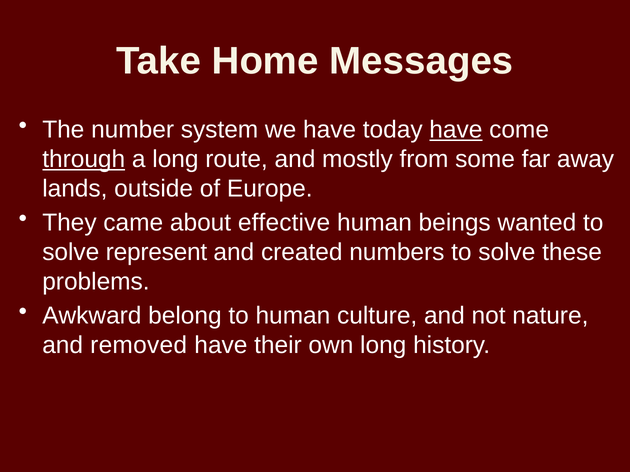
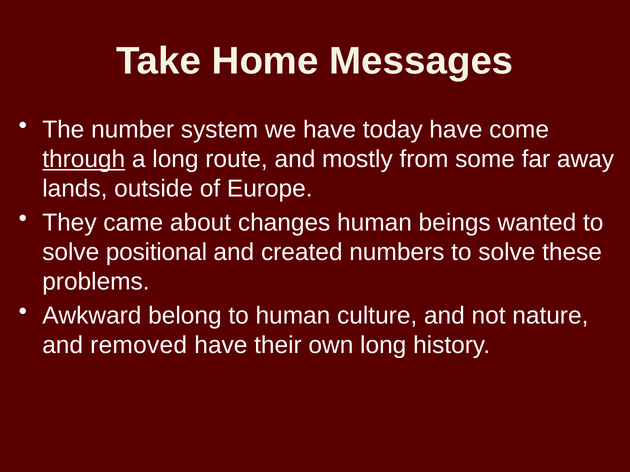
have at (456, 130) underline: present -> none
effective: effective -> changes
represent: represent -> positional
